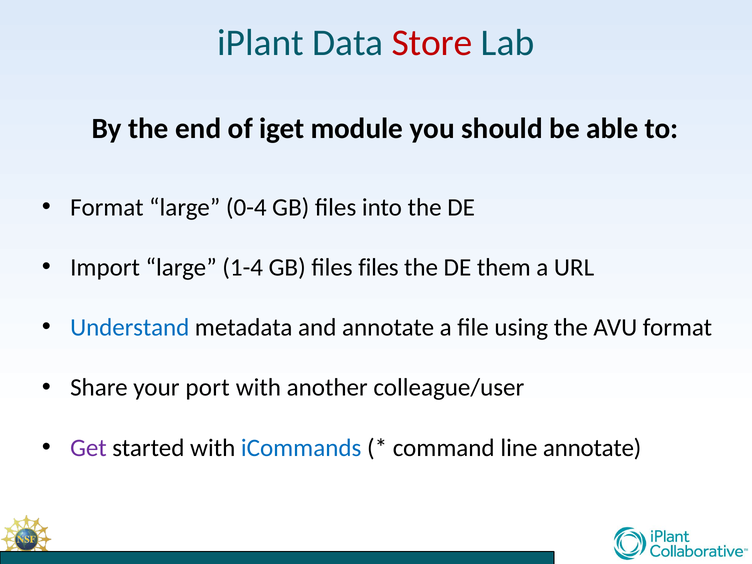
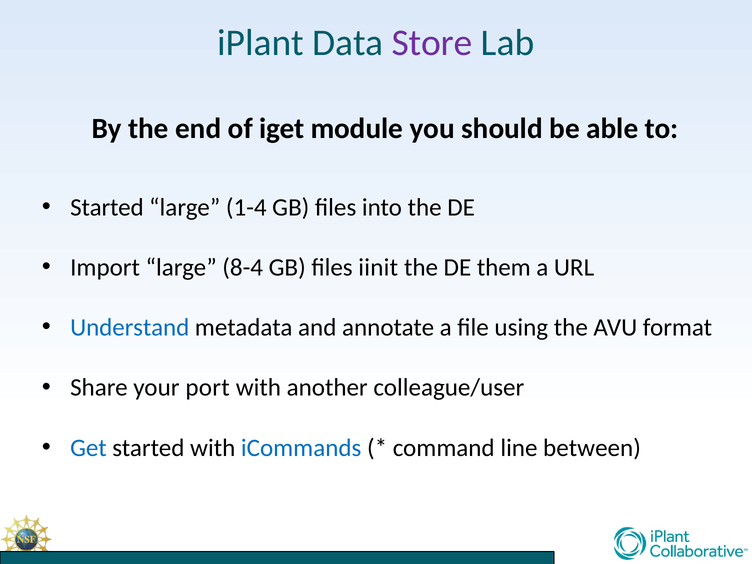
Store colour: red -> purple
Format at (107, 207): Format -> Started
0-4: 0-4 -> 1-4
1-4: 1-4 -> 8-4
files files: files -> iinit
Get colour: purple -> blue
line annotate: annotate -> between
